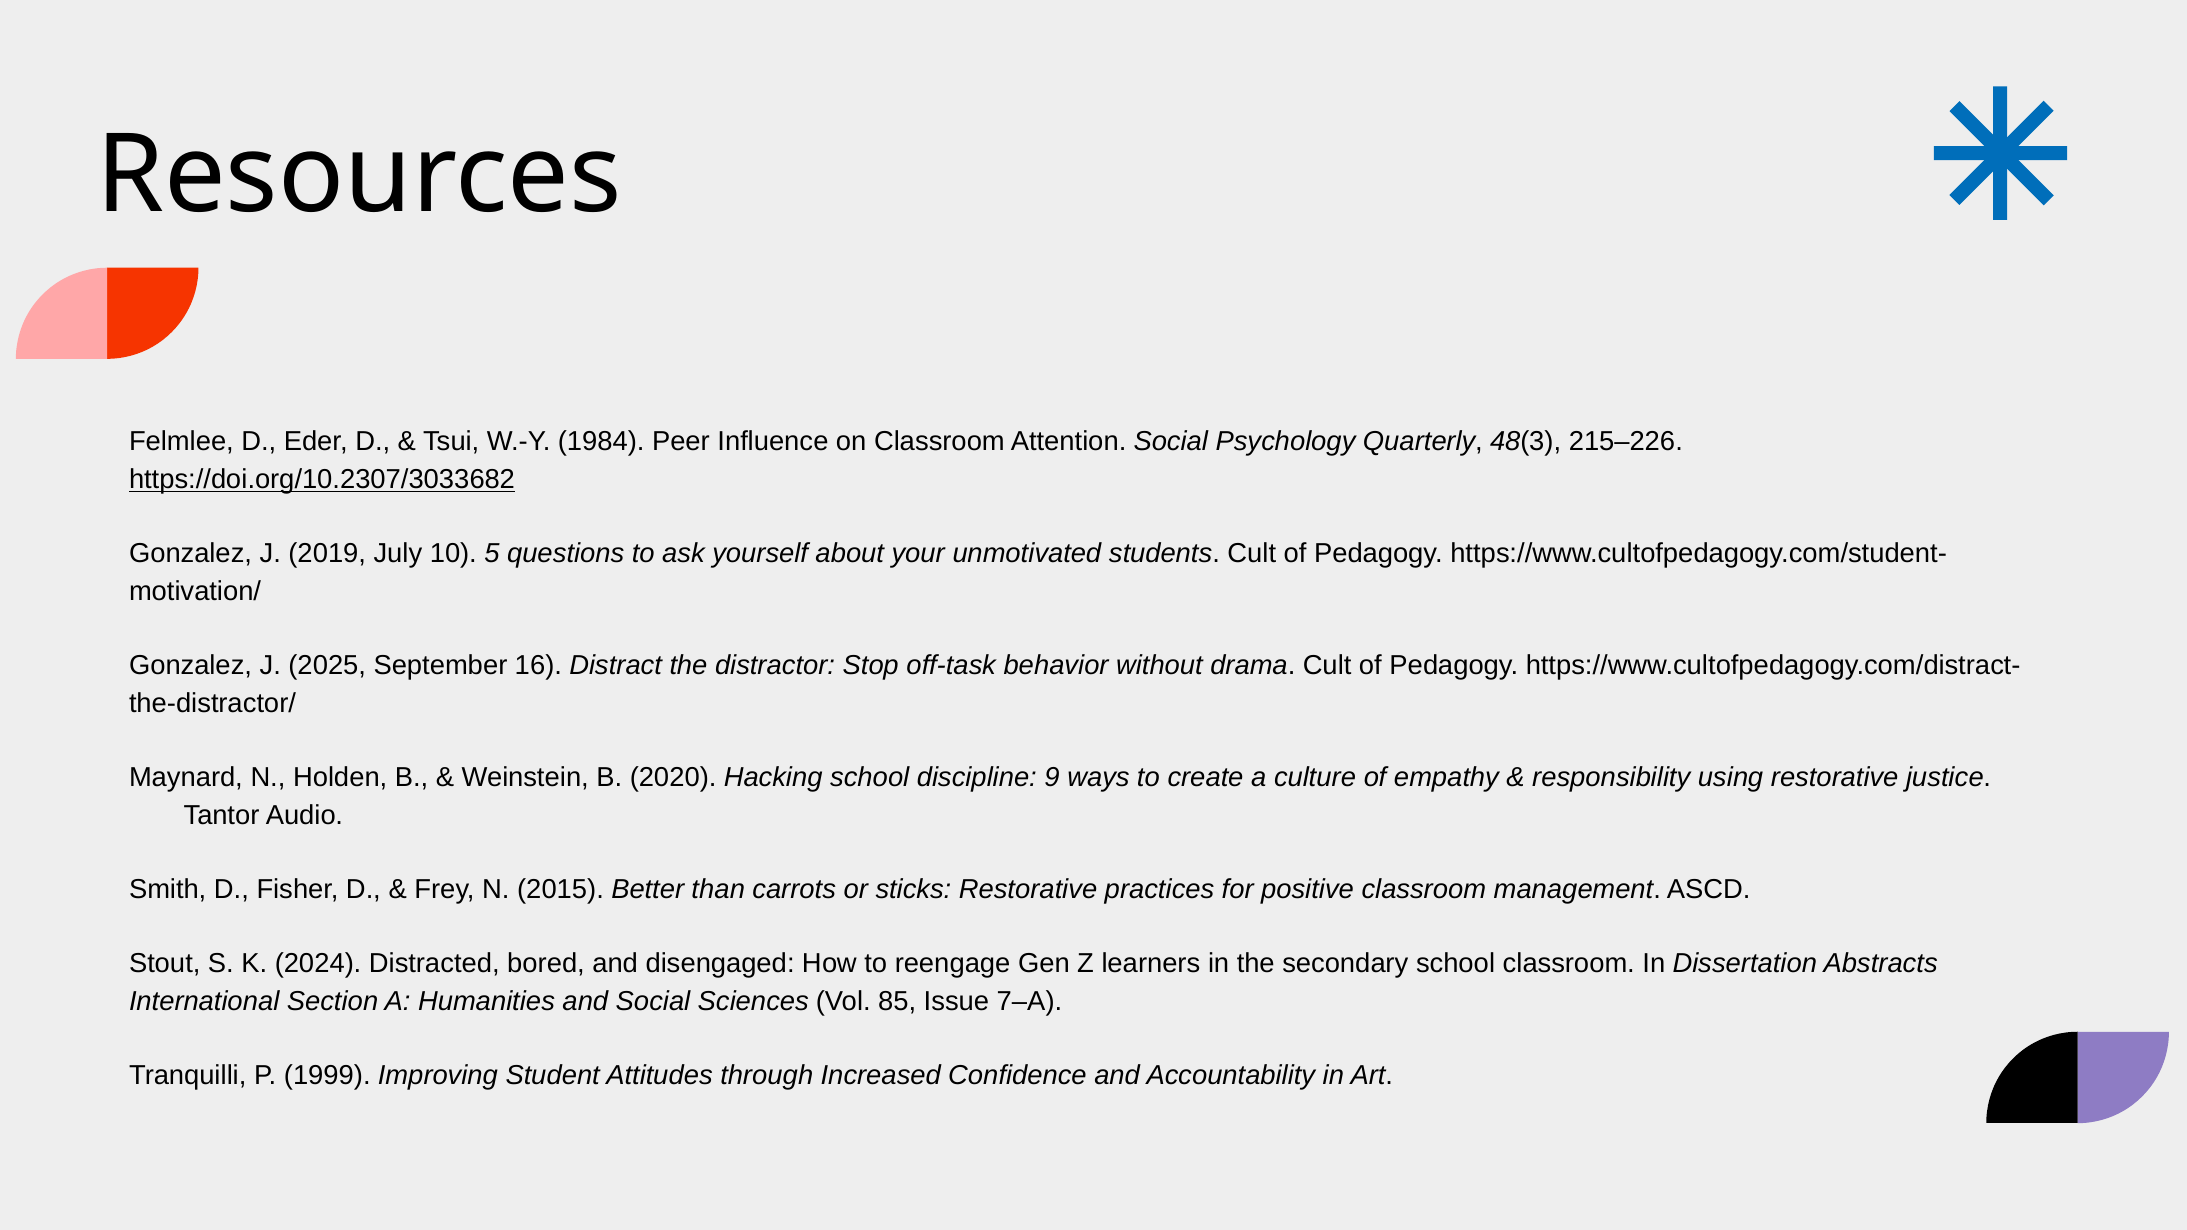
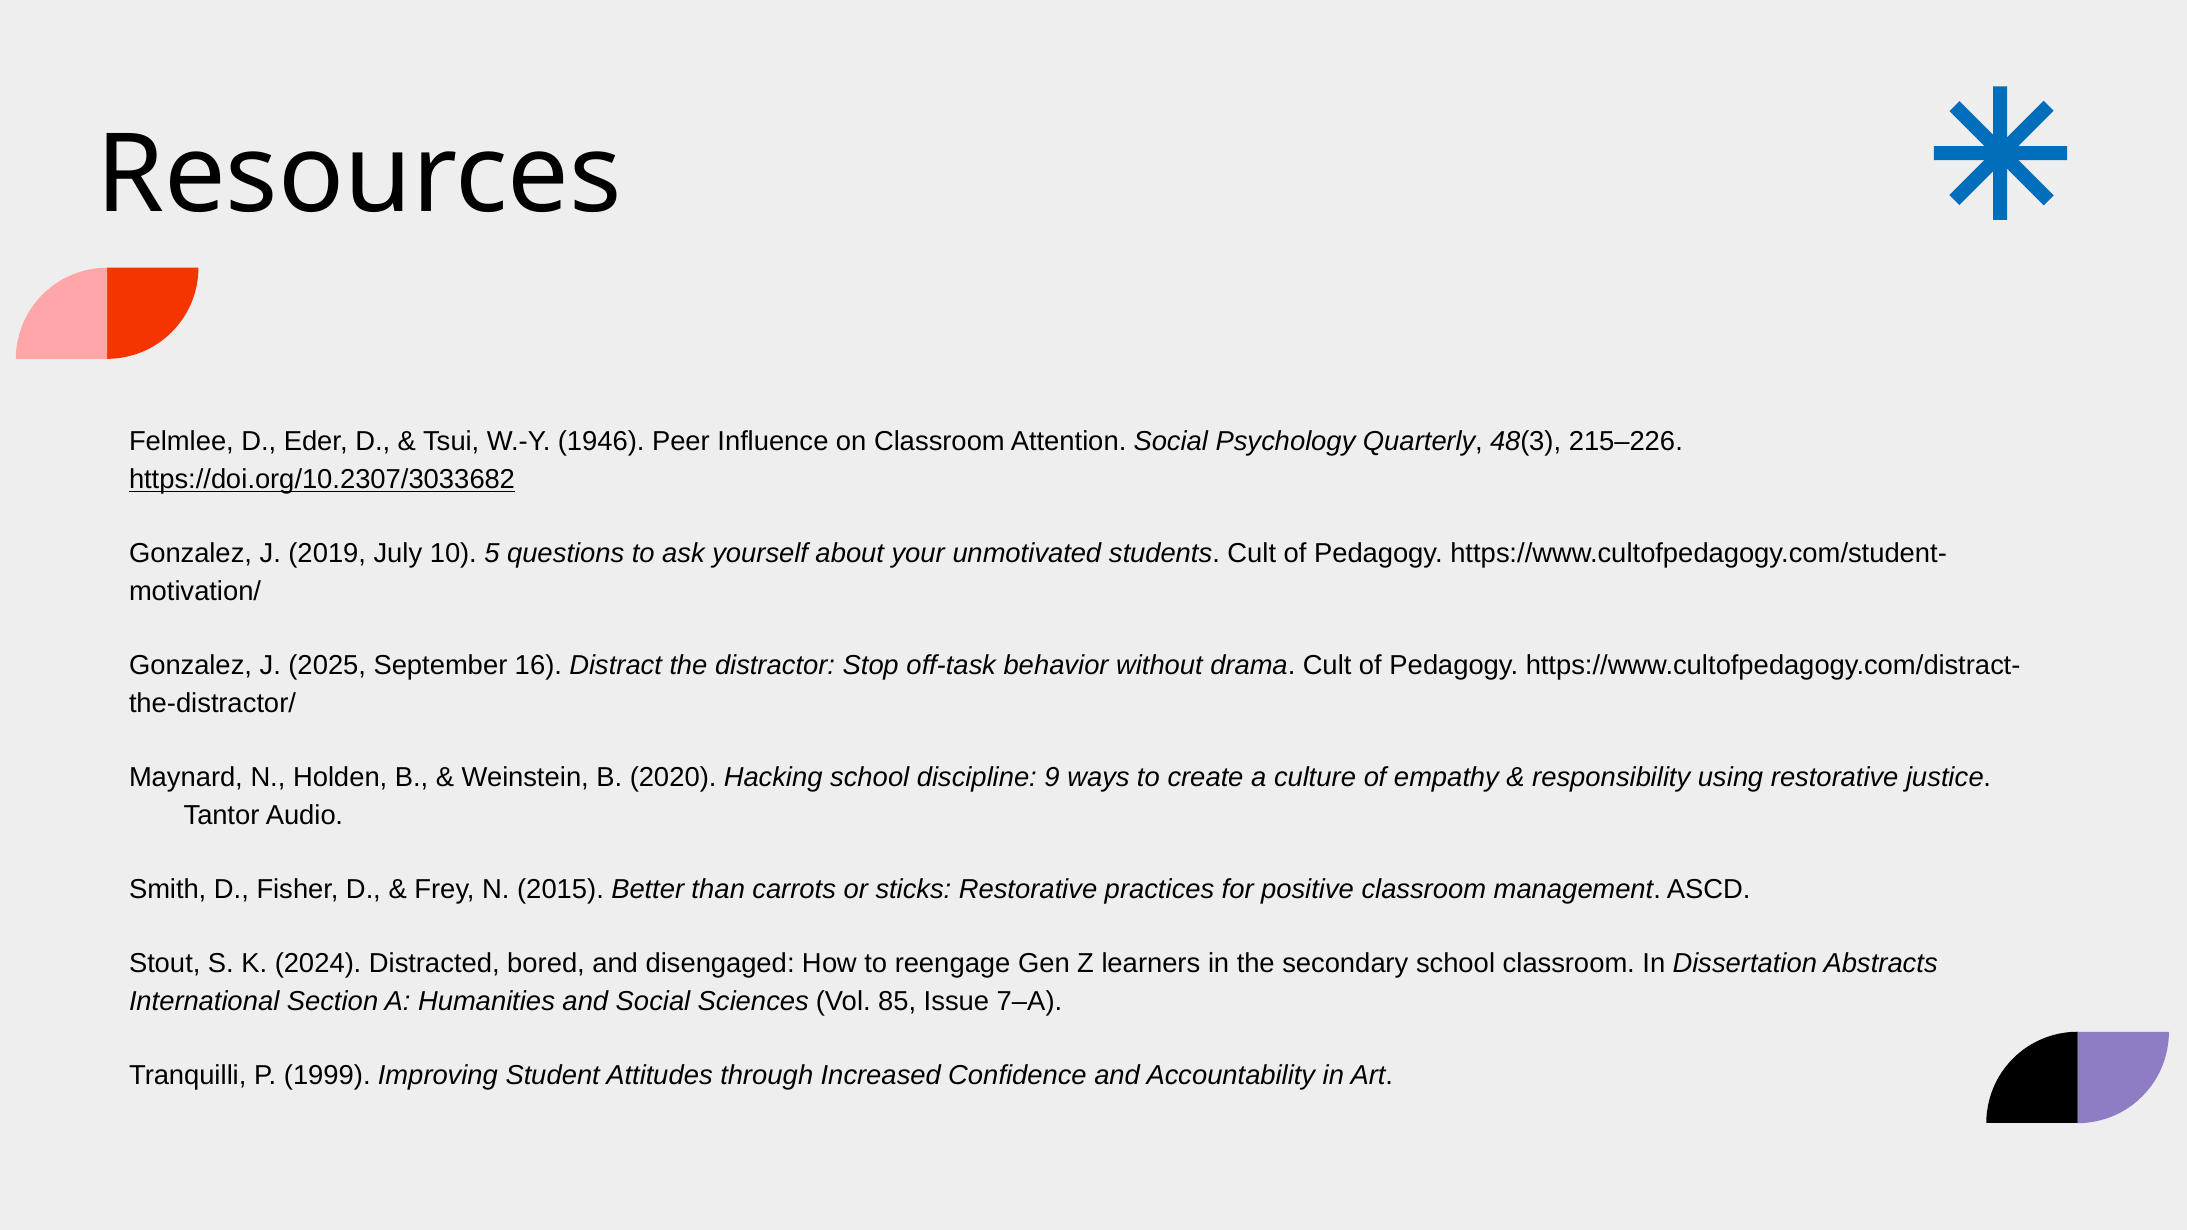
1984: 1984 -> 1946
